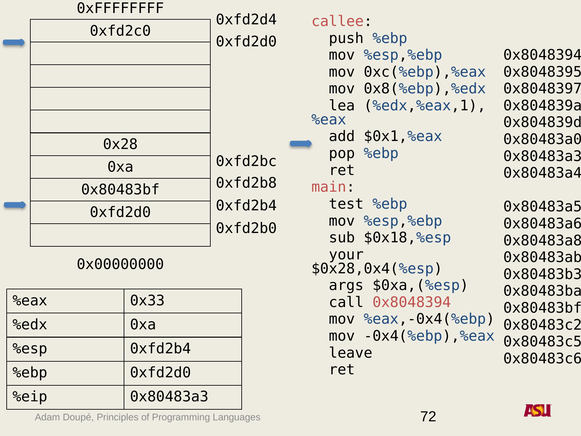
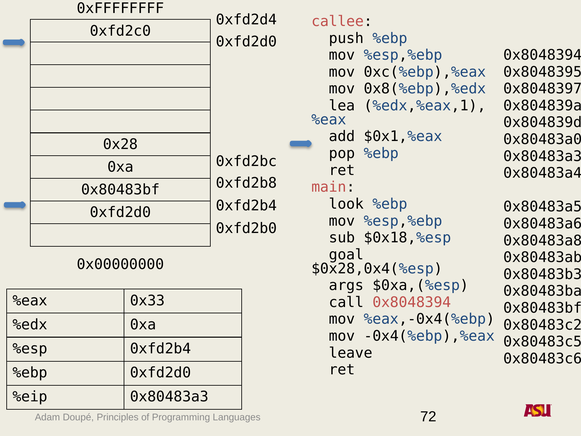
test: test -> look
your: your -> goal
